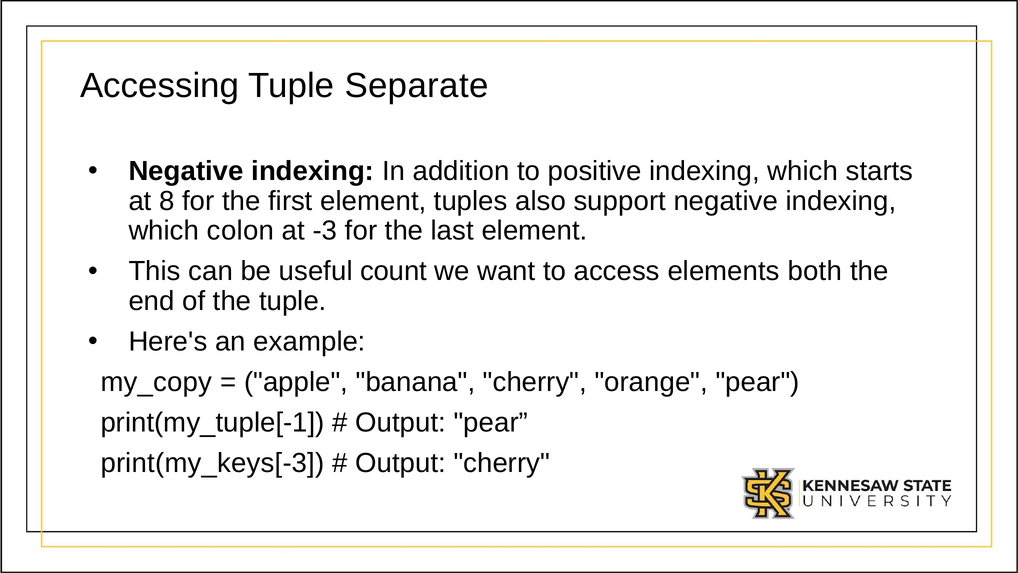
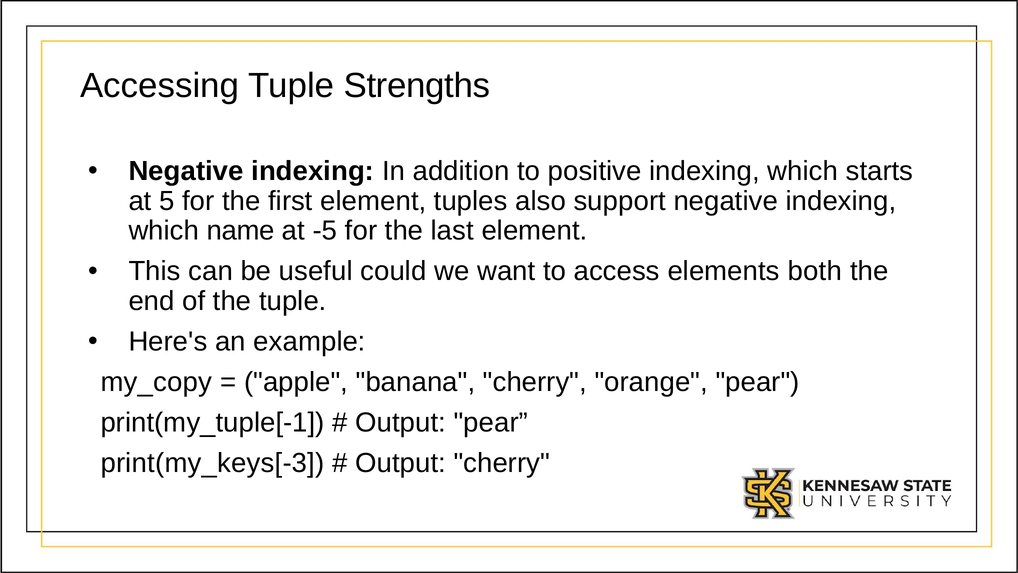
Separate: Separate -> Strengths
8: 8 -> 5
colon: colon -> name
-3: -3 -> -5
count: count -> could
